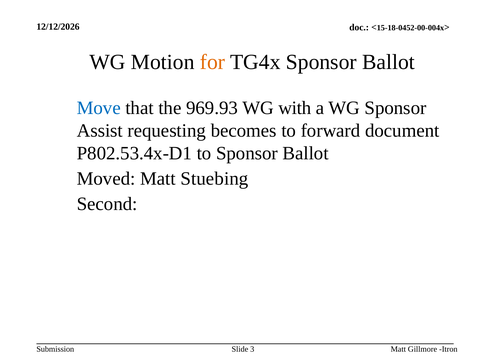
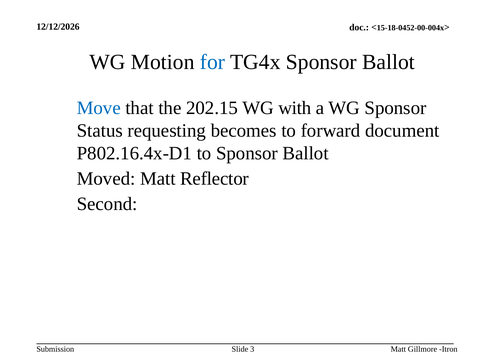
for colour: orange -> blue
969.93: 969.93 -> 202.15
Assist: Assist -> Status
P802.53.4x-D1: P802.53.4x-D1 -> P802.16.4x-D1
Stuebing: Stuebing -> Reflector
